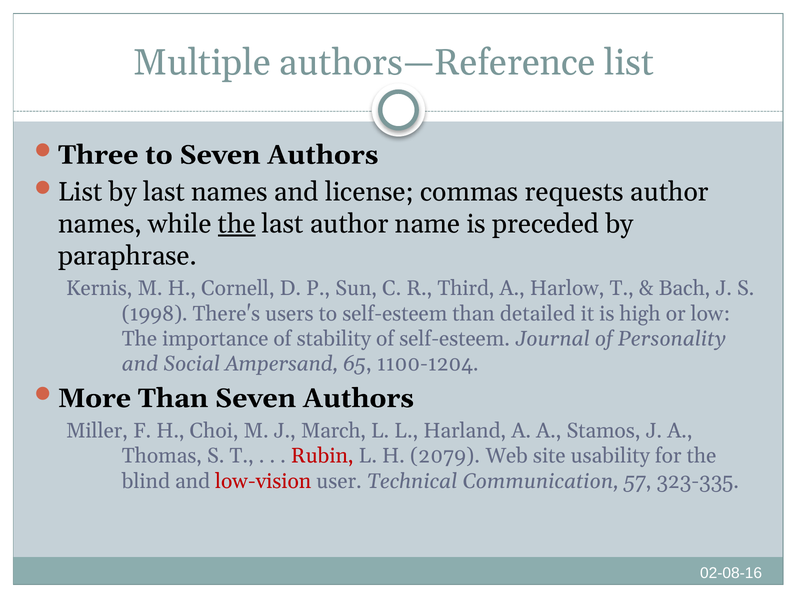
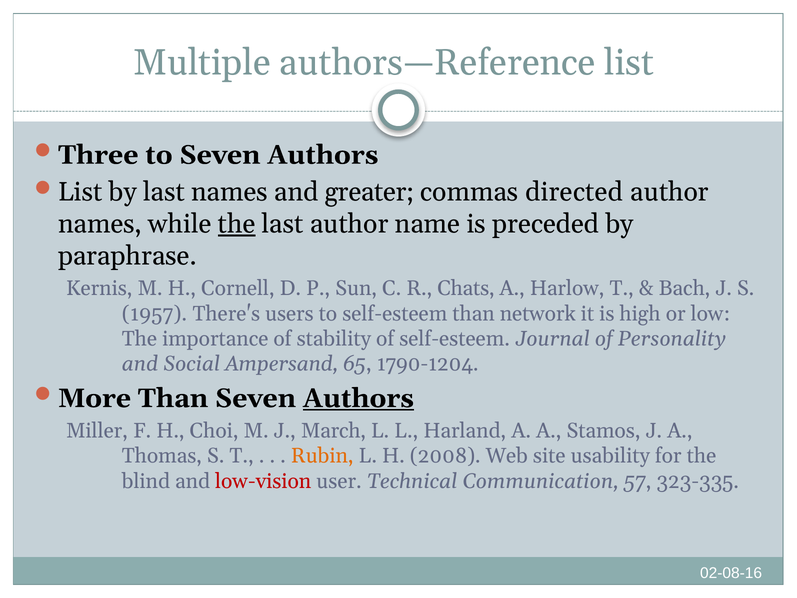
license: license -> greater
requests: requests -> directed
Third: Third -> Chats
1998: 1998 -> 1957
detailed: detailed -> network
1100-1204: 1100-1204 -> 1790-1204
Authors at (358, 398) underline: none -> present
Rubin colour: red -> orange
2079: 2079 -> 2008
